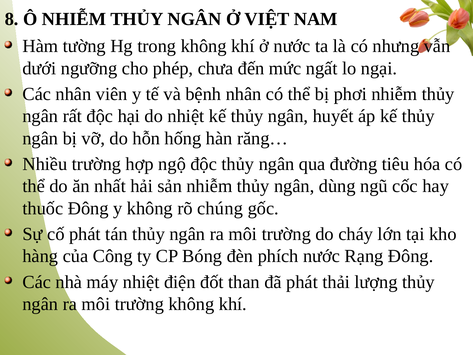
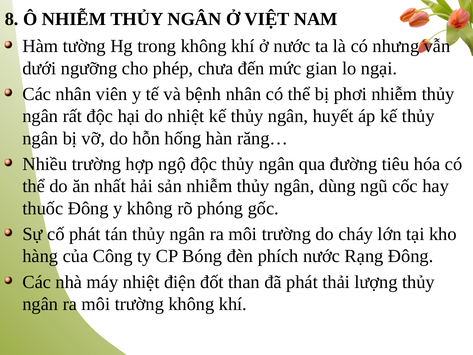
ngất: ngất -> gian
chúng: chúng -> phóng
